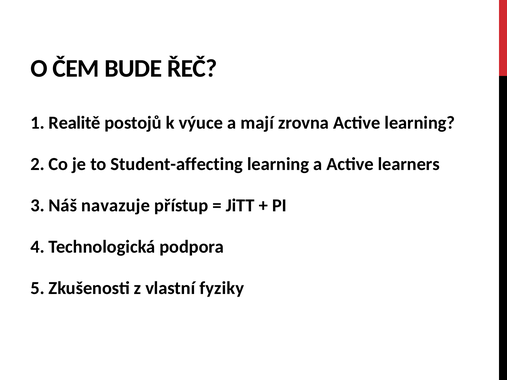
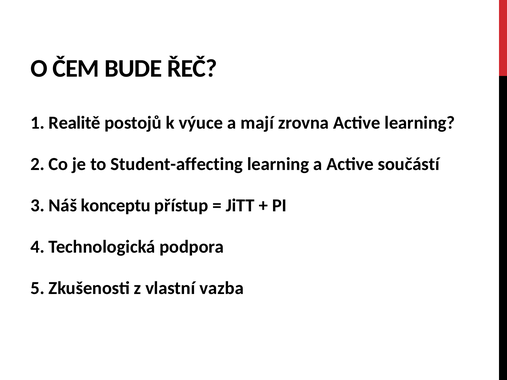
learners: learners -> součástí
navazuje: navazuje -> konceptu
fyziky: fyziky -> vazba
